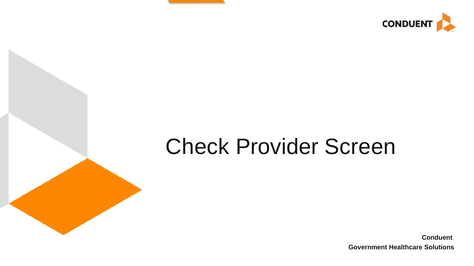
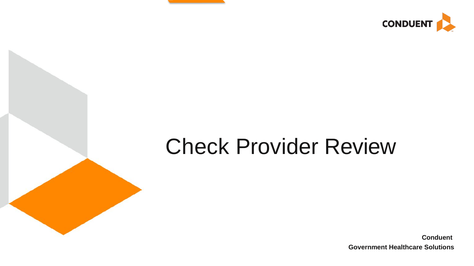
Screen: Screen -> Review
